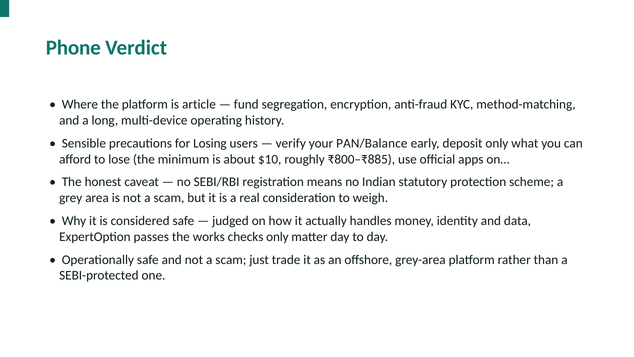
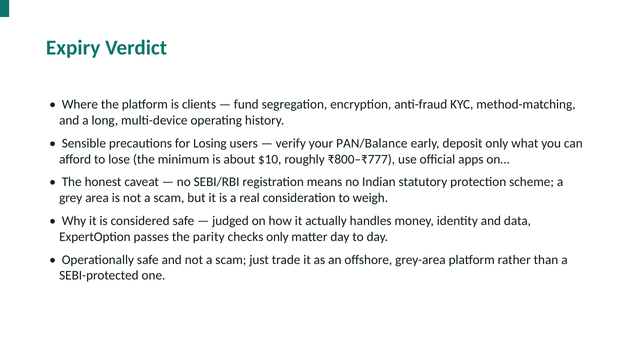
Phone: Phone -> Expiry
article: article -> clients
₹800–₹885: ₹800–₹885 -> ₹800–₹777
works: works -> parity
